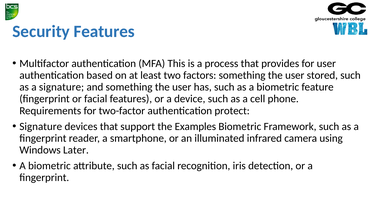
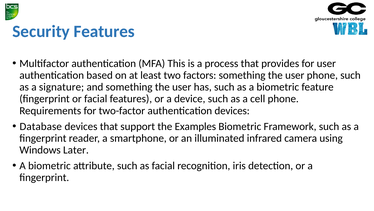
user stored: stored -> phone
authentication protect: protect -> devices
Signature at (41, 126): Signature -> Database
